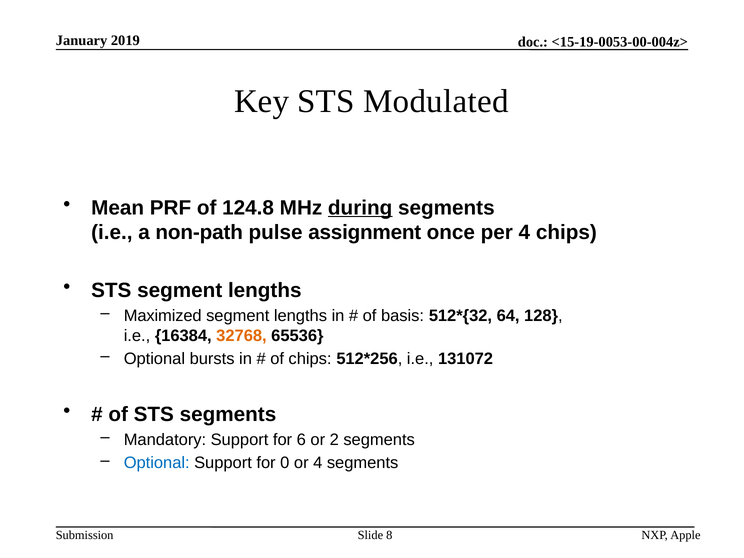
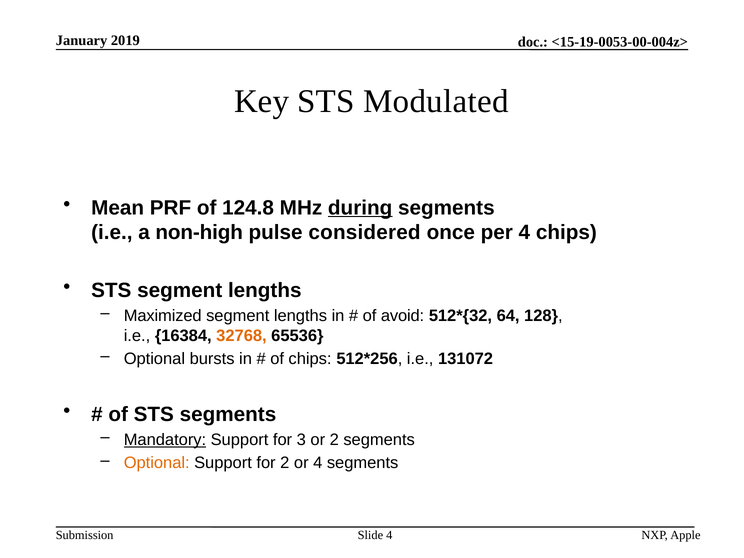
non-path: non-path -> non-high
assignment: assignment -> considered
basis: basis -> avoid
Mandatory underline: none -> present
6: 6 -> 3
Optional at (157, 463) colour: blue -> orange
for 0: 0 -> 2
Slide 8: 8 -> 4
